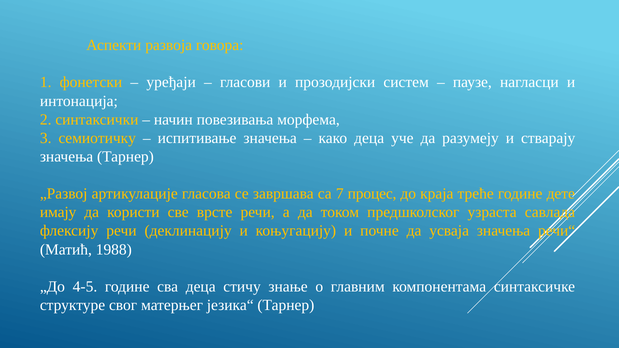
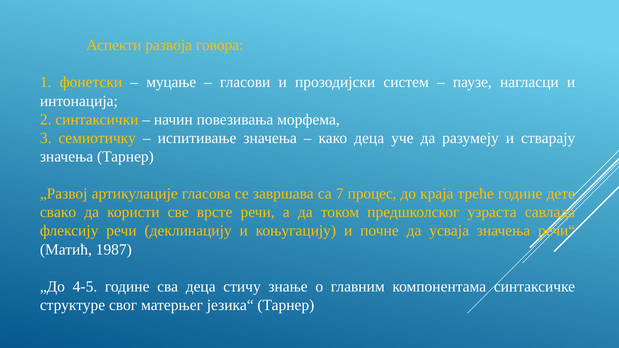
уређаји: уређаји -> муцање
имају: имају -> свако
1988: 1988 -> 1987
